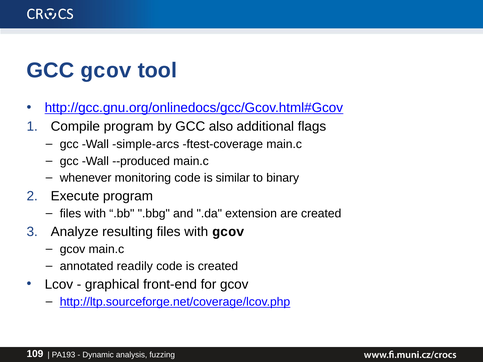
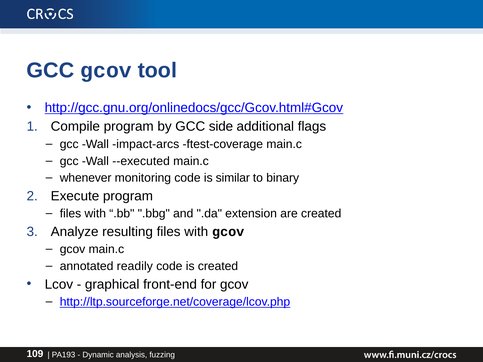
also: also -> side
simple-arcs: simple-arcs -> impact-arcs
--produced: --produced -> --executed
